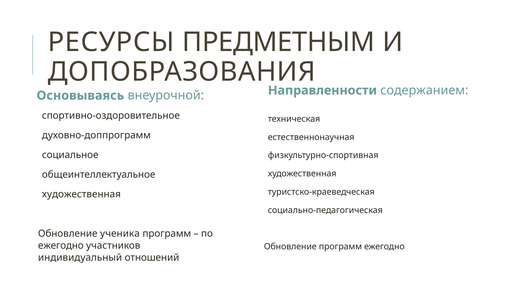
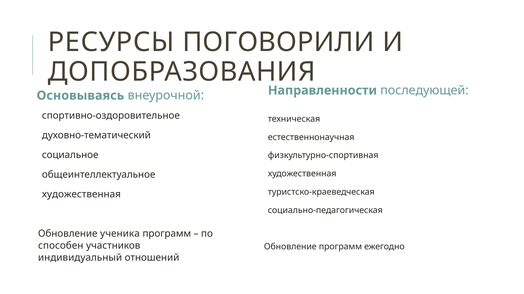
ПРЕДМЕТНЫМ: ПРЕДМЕТНЫМ -> ПОГОВОРИЛИ
содержанием: содержанием -> последующей
духовно-доппрограмм: духовно-доппрограмм -> духовно-тематический
ежегодно at (61, 246): ежегодно -> способен
